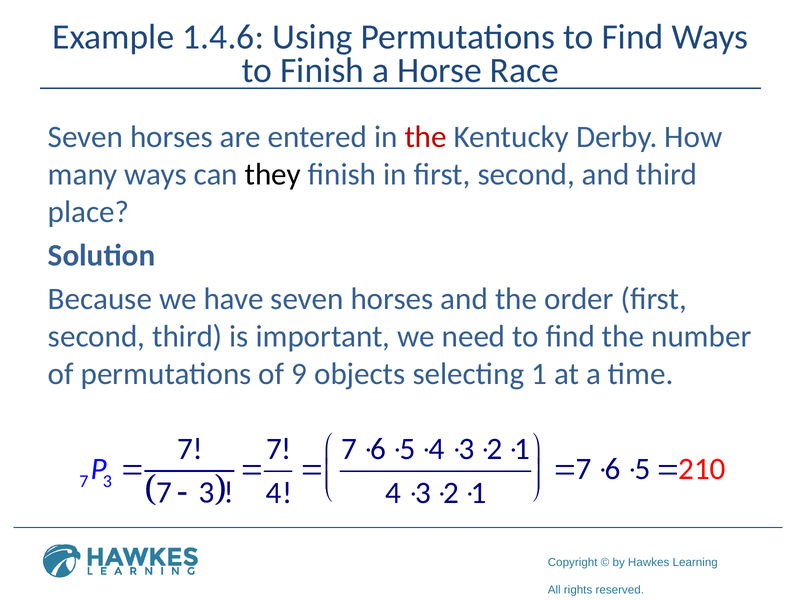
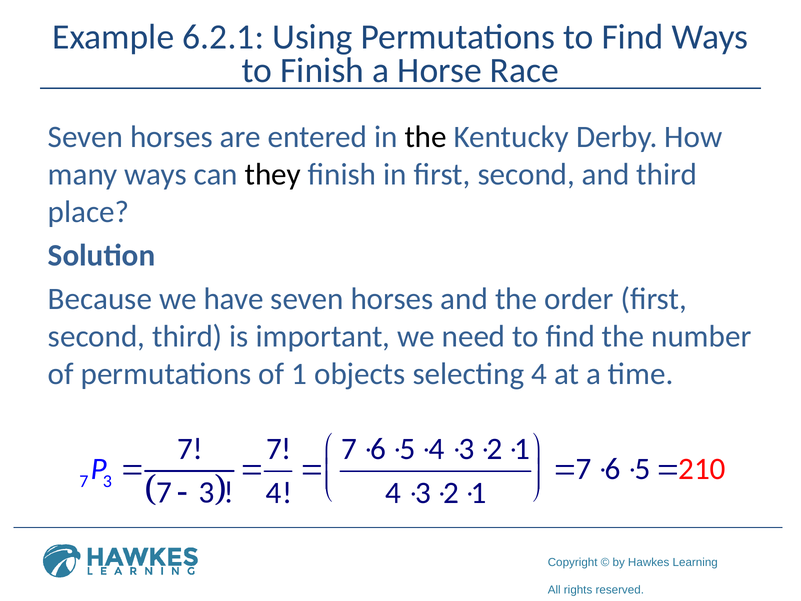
1.4.6: 1.4.6 -> 6.2.1
the at (426, 137) colour: red -> black
of 9: 9 -> 1
selecting 1: 1 -> 4
